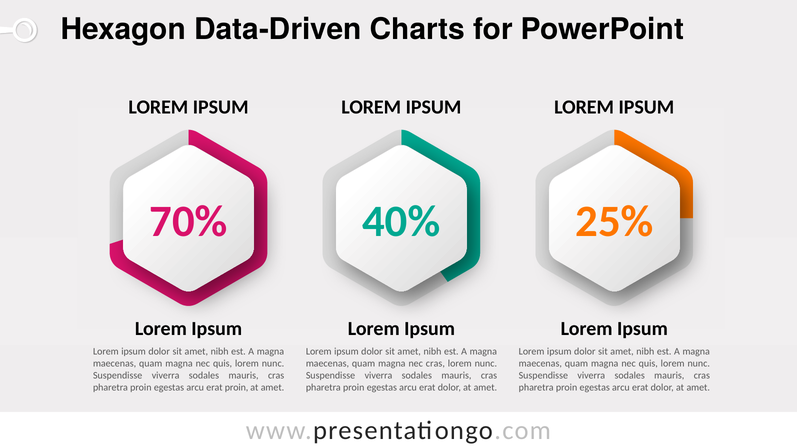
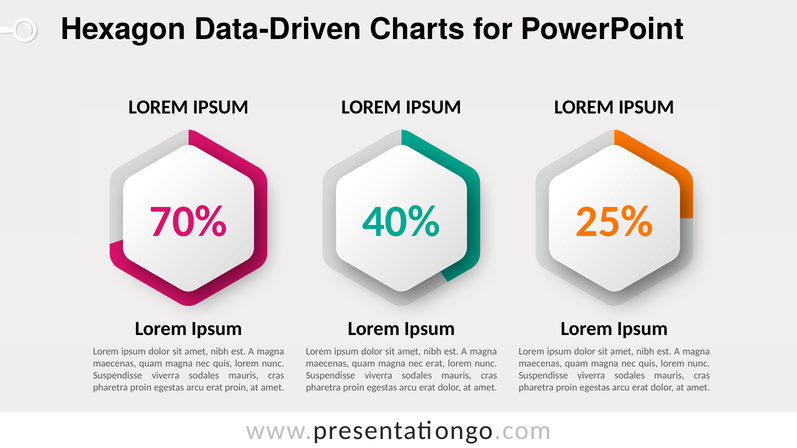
nec cras: cras -> erat
